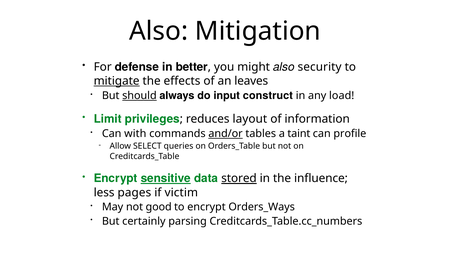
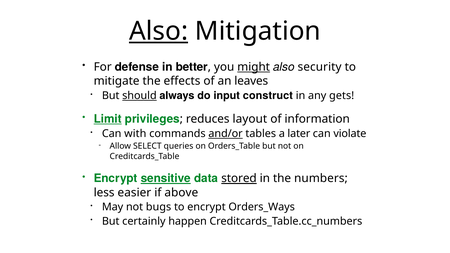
Also at (159, 31) underline: none -> present
might underline: none -> present
mitigate underline: present -> none
load: load -> gets
Limit underline: none -> present
taint: taint -> later
profile: profile -> violate
influence: influence -> numbers
pages: pages -> easier
victim: victim -> above
good: good -> bugs
parsing: parsing -> happen
